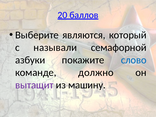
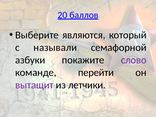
слово colour: blue -> purple
должно: должно -> перейти
машину: машину -> летчики
